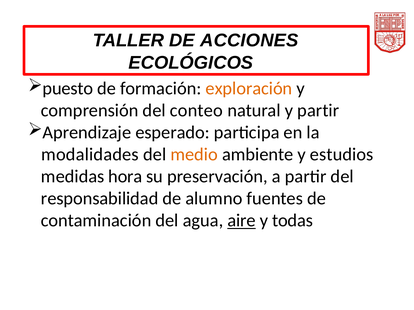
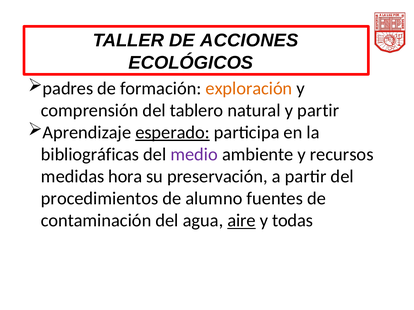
puesto: puesto -> padres
conteo: conteo -> tablero
esperado underline: none -> present
modalidades: modalidades -> bibliográficas
medio colour: orange -> purple
estudios: estudios -> recursos
responsabilidad: responsabilidad -> procedimientos
